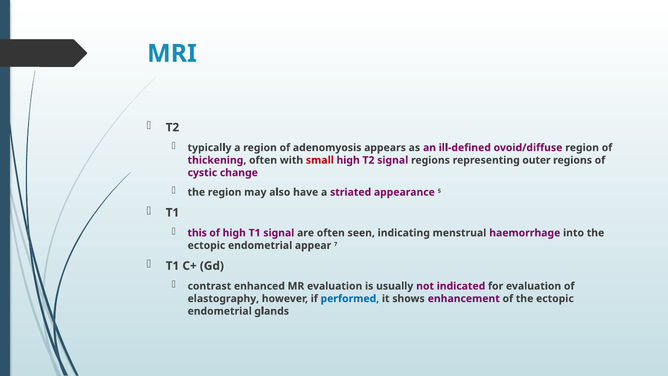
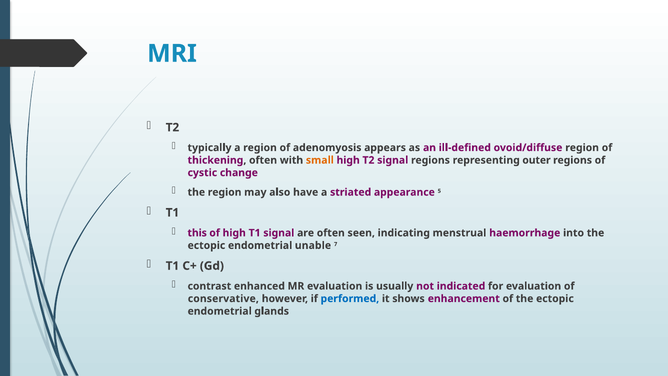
small colour: red -> orange
appear: appear -> unable
elastography: elastography -> conservative
